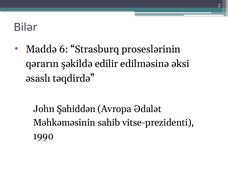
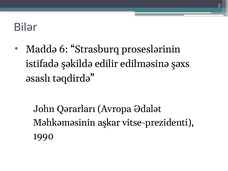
qərarın: qərarın -> istifadə
əksi: əksi -> şəxs
Şahiddən: Şahiddən -> Qərarları
sahib: sahib -> aşkar
